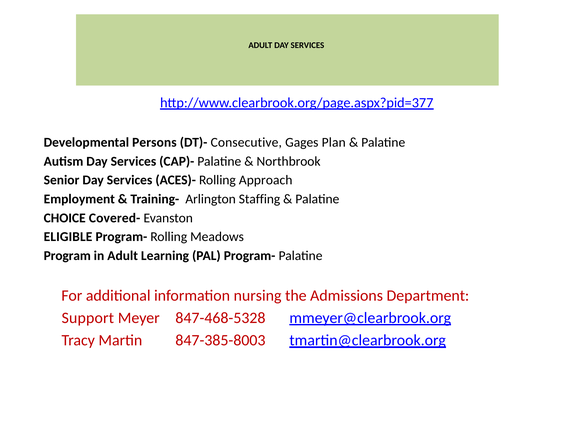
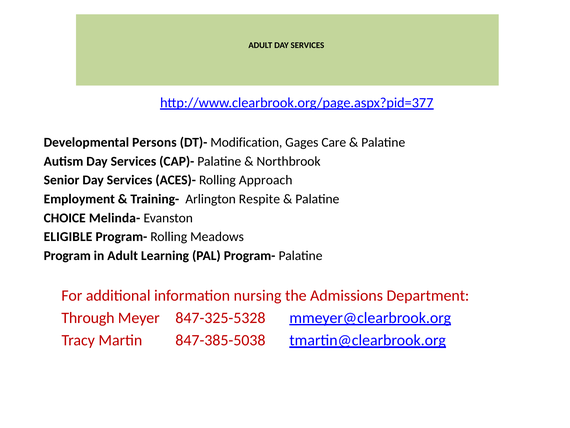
Consecutive: Consecutive -> Modification
Plan: Plan -> Care
Staffing: Staffing -> Respite
Covered-: Covered- -> Melinda-
Support: Support -> Through
847-468-5328: 847-468-5328 -> 847-325-5328
847-385-8003: 847-385-8003 -> 847-385-5038
